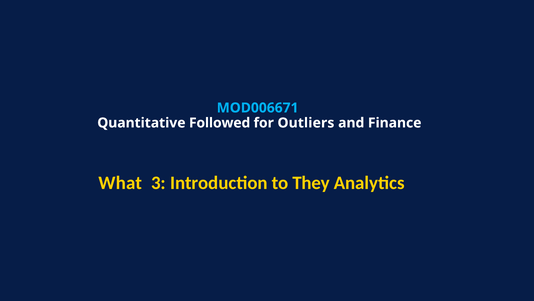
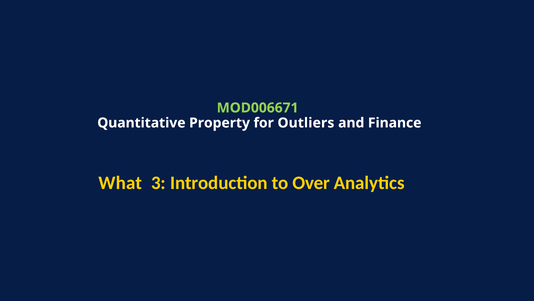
MOD006671 colour: light blue -> light green
Followed: Followed -> Property
They: They -> Over
